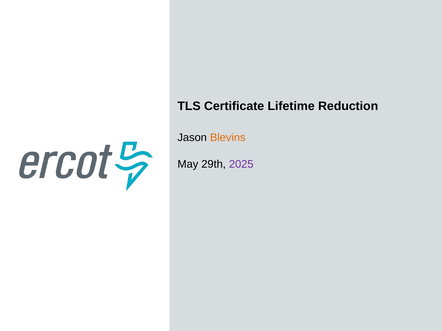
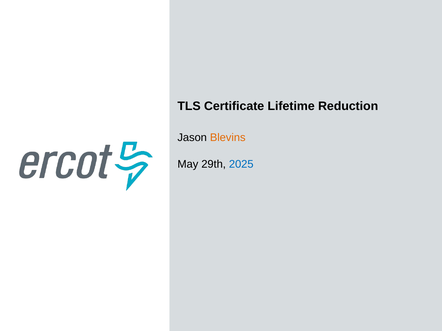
2025 colour: purple -> blue
